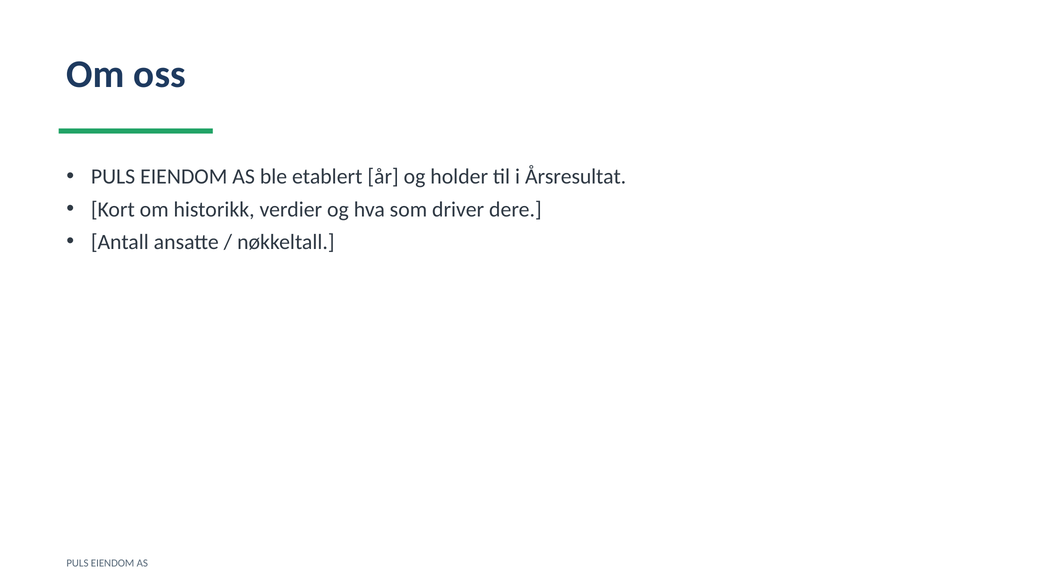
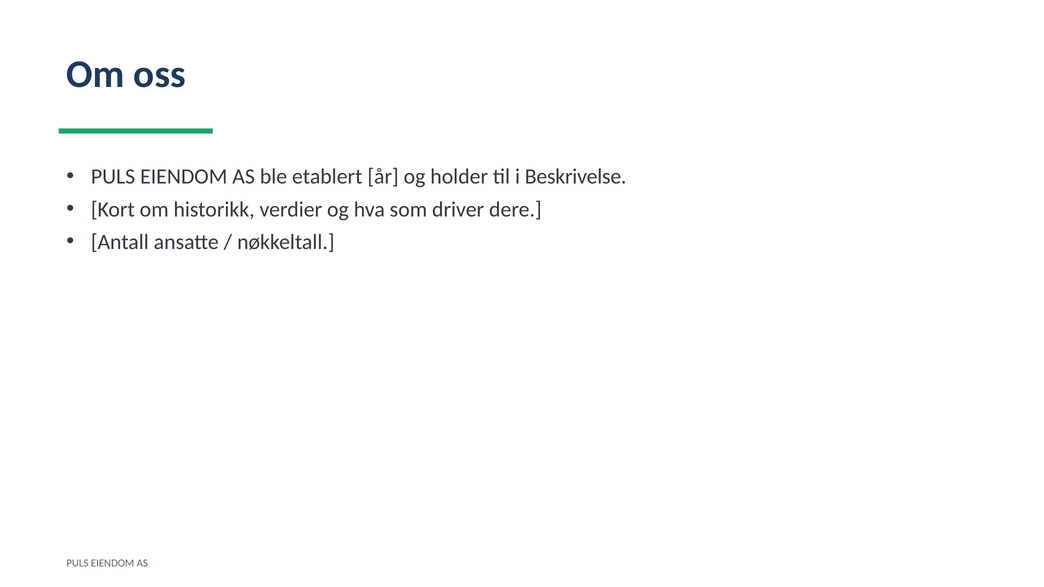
Årsresultat: Årsresultat -> Beskrivelse
